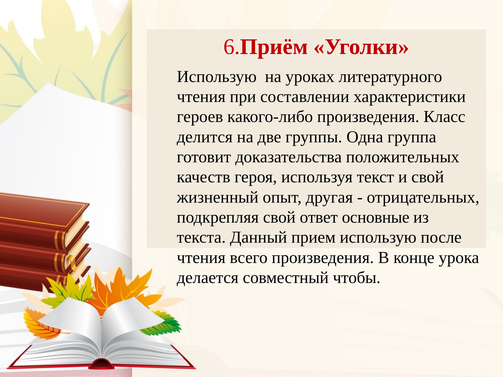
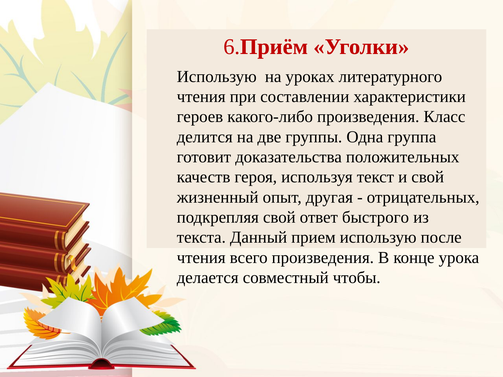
основные: основные -> быстрого
